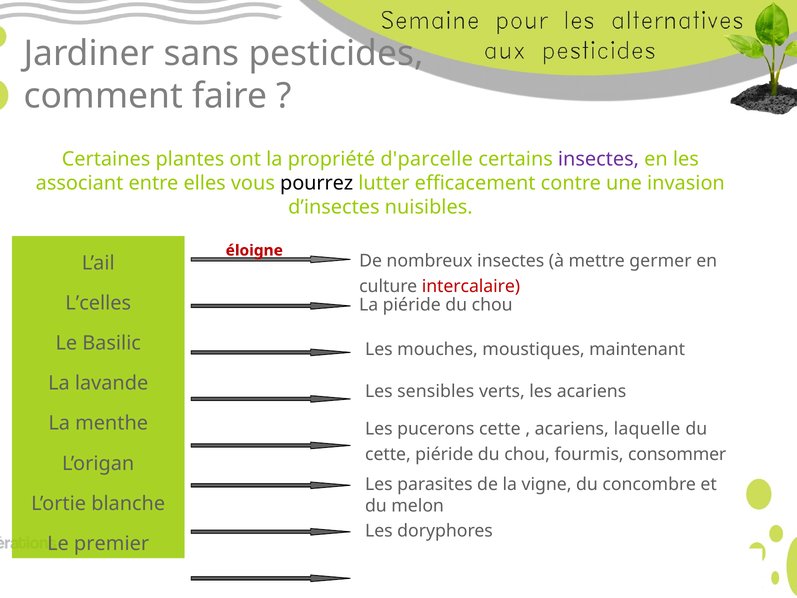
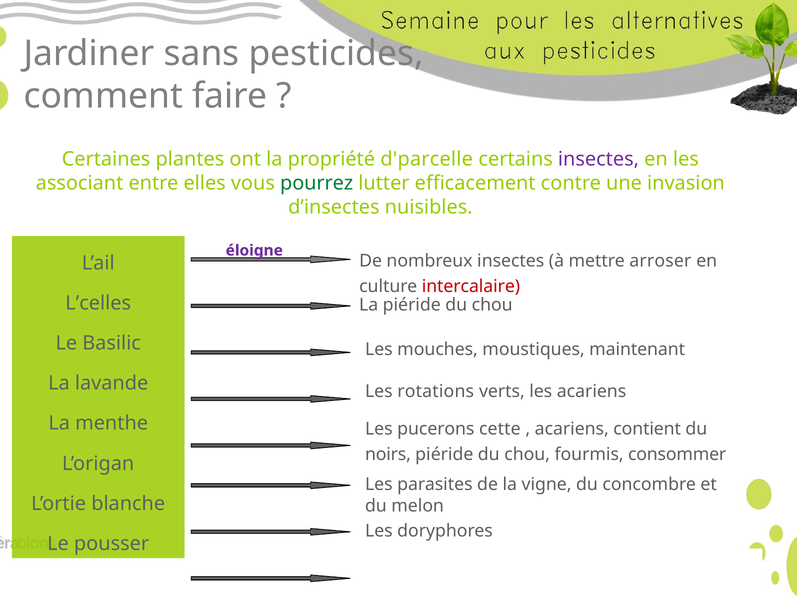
pourrez colour: black -> green
éloigne colour: red -> purple
germer: germer -> arroser
sensibles: sensibles -> rotations
laquelle: laquelle -> contient
cette at (388, 454): cette -> noirs
premier: premier -> pousser
